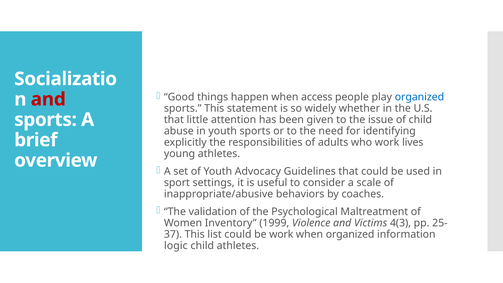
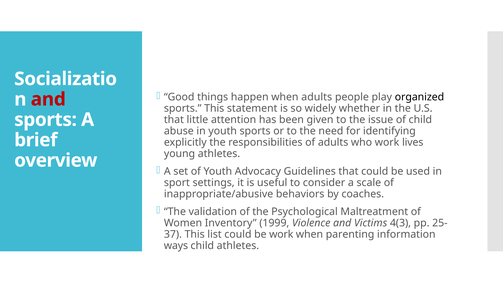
when access: access -> adults
organized at (419, 97) colour: blue -> black
when organized: organized -> parenting
logic: logic -> ways
